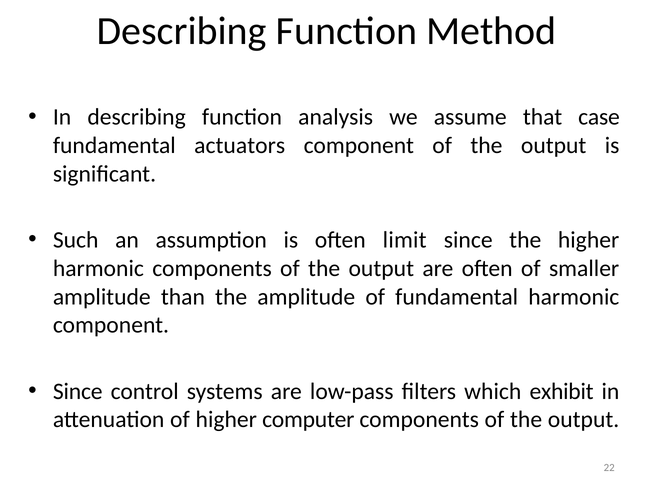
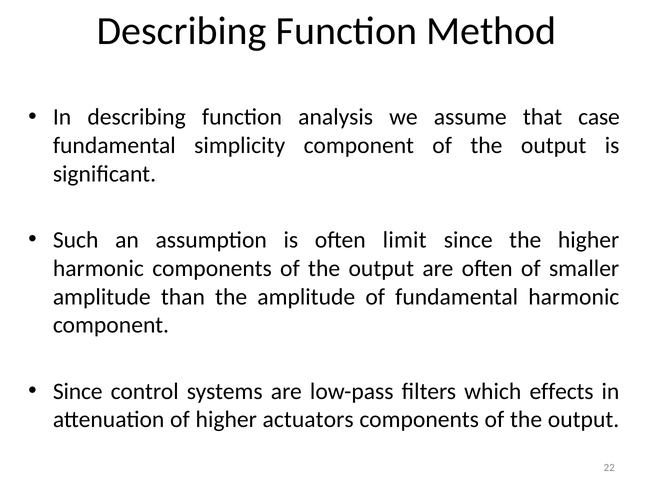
actuators: actuators -> simplicity
exhibit: exhibit -> effects
computer: computer -> actuators
